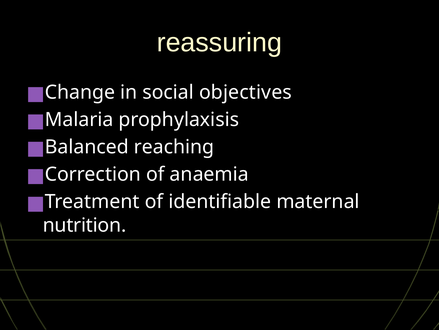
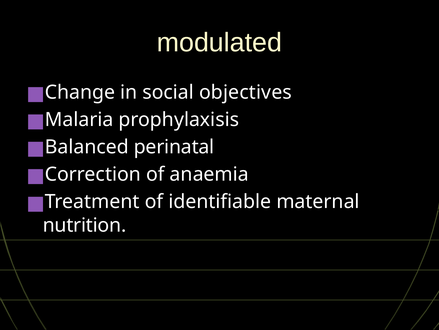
reassuring: reassuring -> modulated
reaching: reaching -> perinatal
